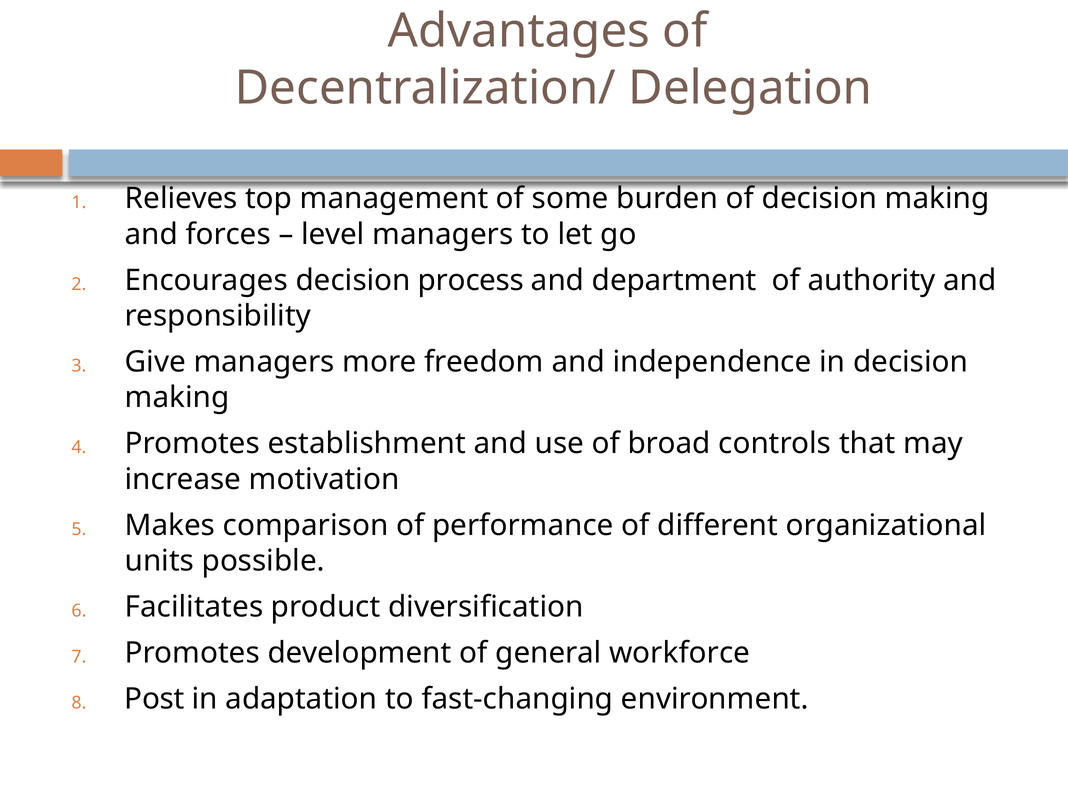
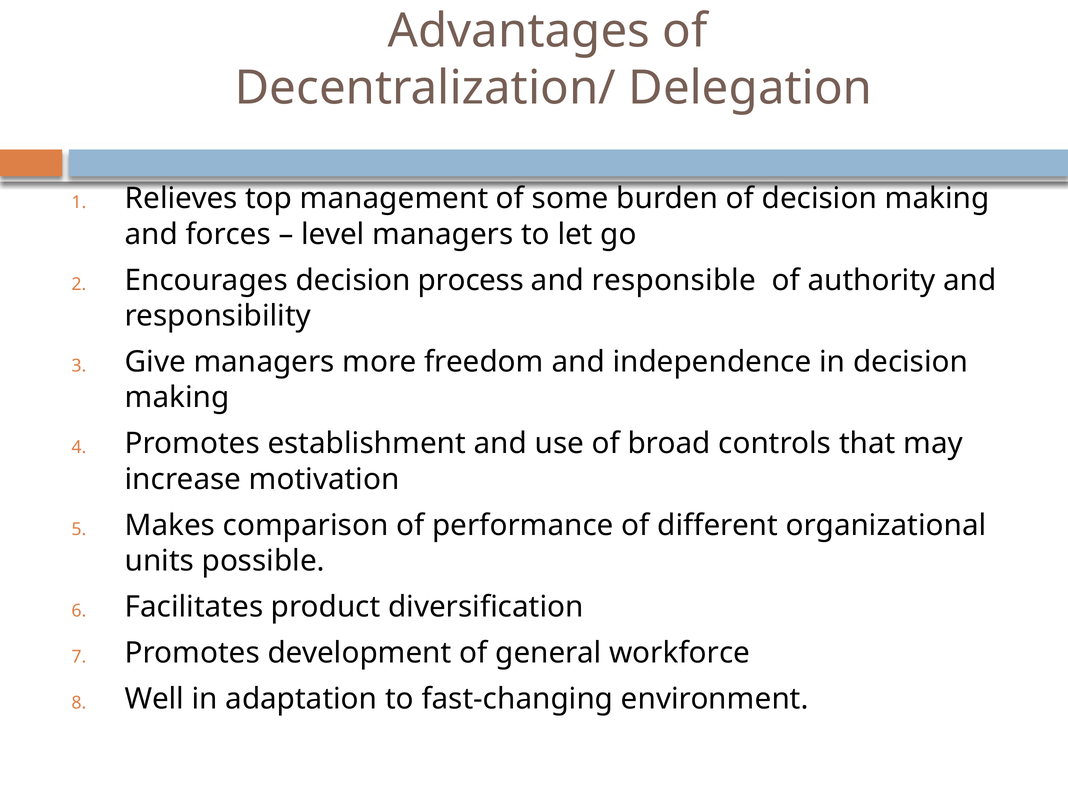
department: department -> responsible
Post: Post -> Well
